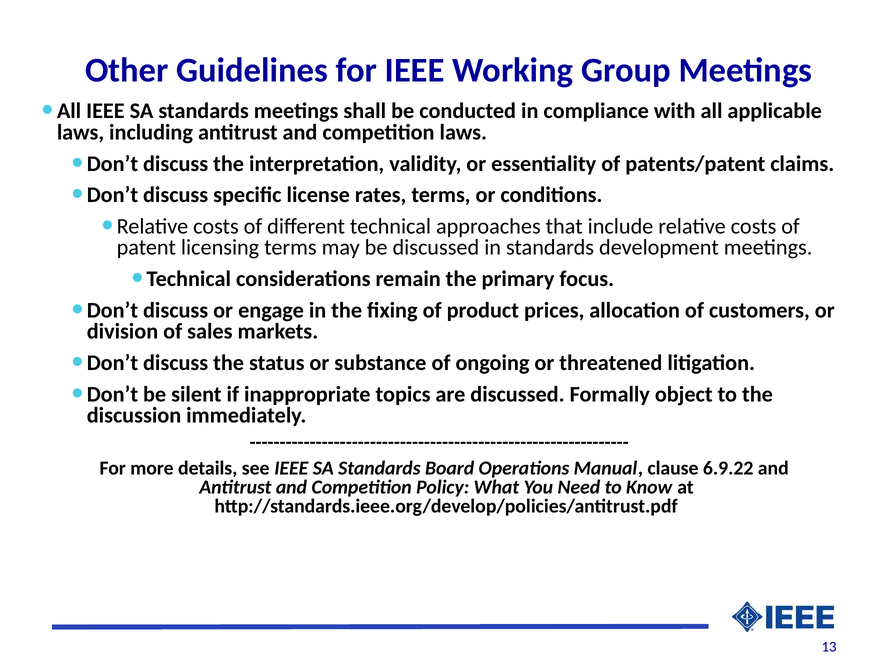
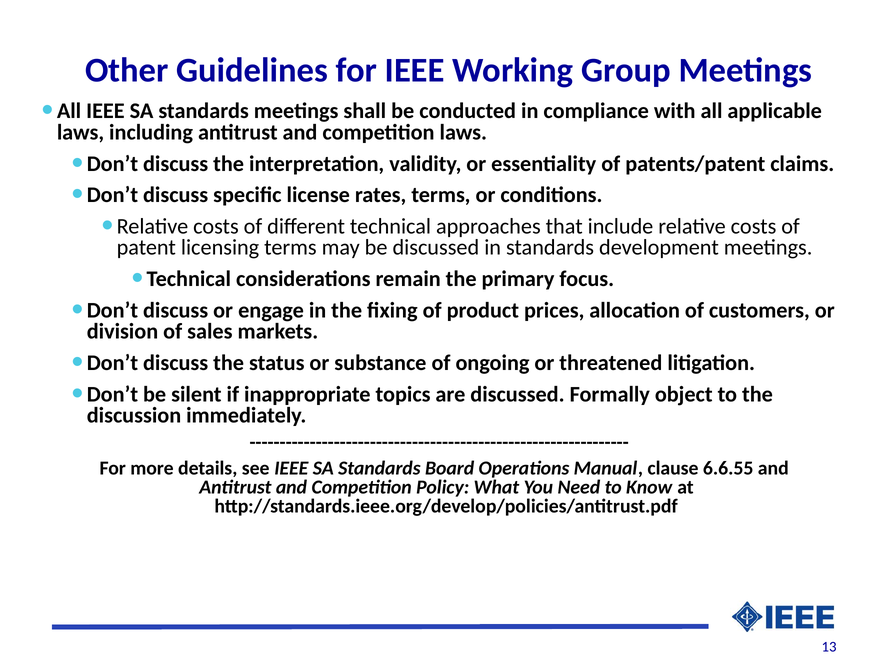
6.9.22: 6.9.22 -> 6.6.55
